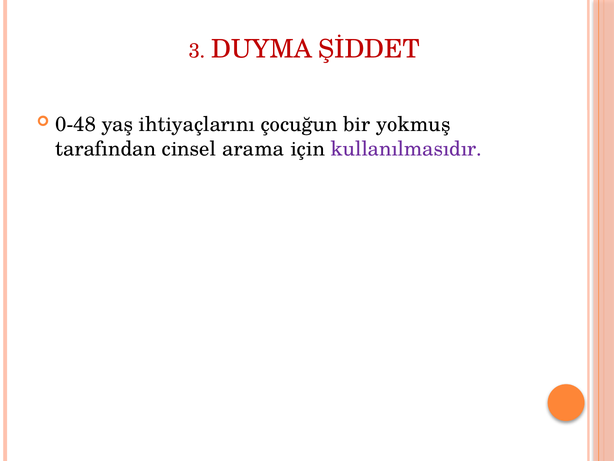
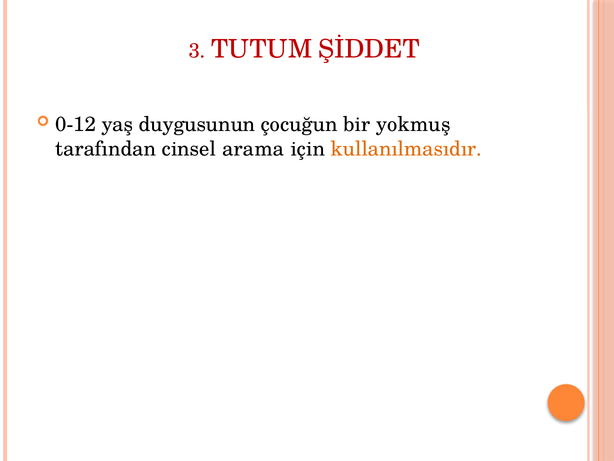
DUYMA: DUYMA -> TUTUM
0-48: 0-48 -> 0-12
ihtiyaçlarını: ihtiyaçlarını -> duygusunun
kullanılmasıdır colour: purple -> orange
